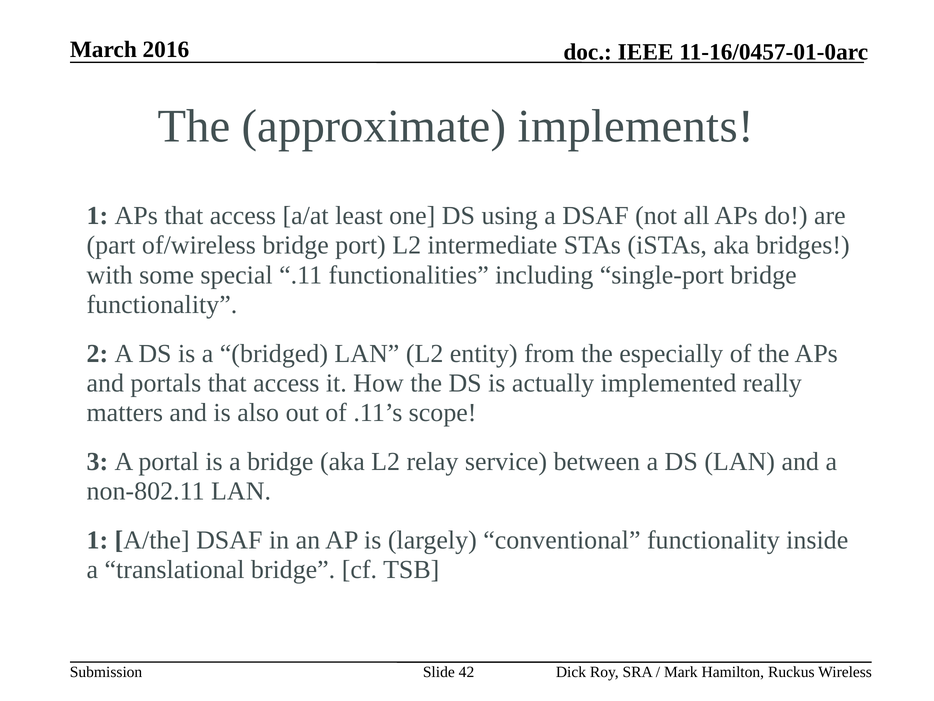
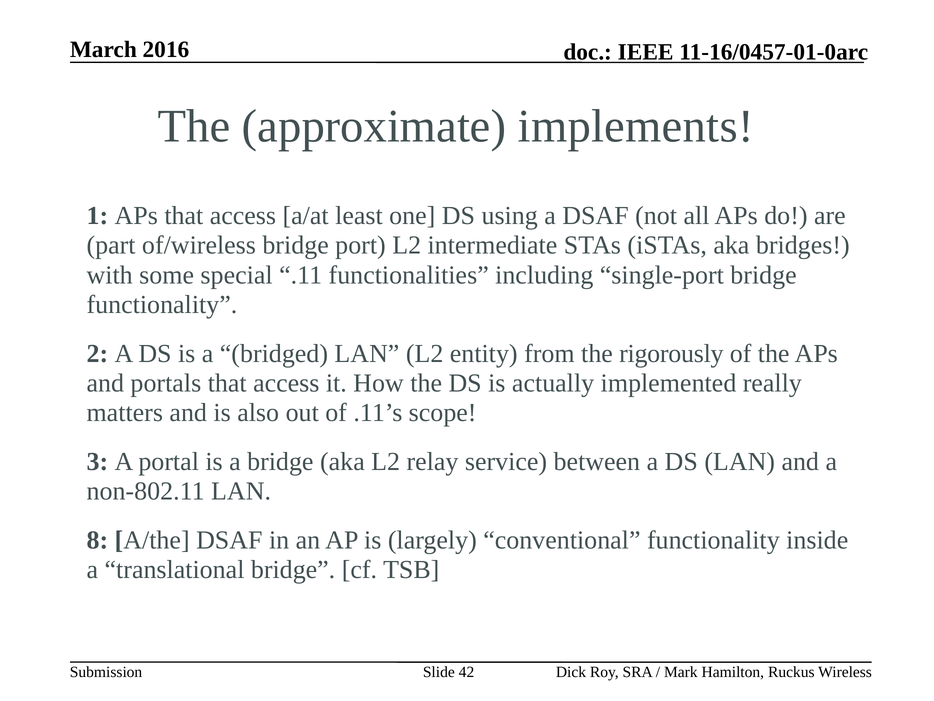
especially: especially -> rigorously
1 at (97, 540): 1 -> 8
